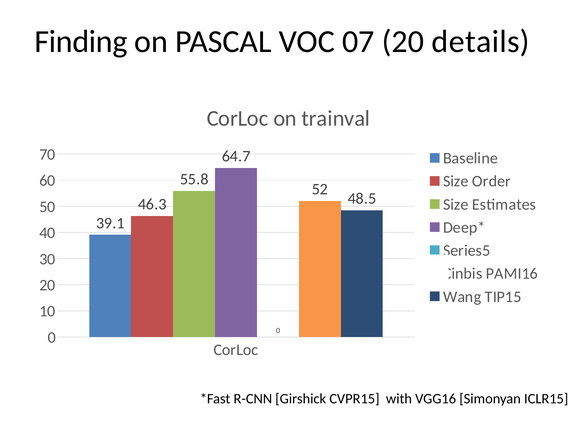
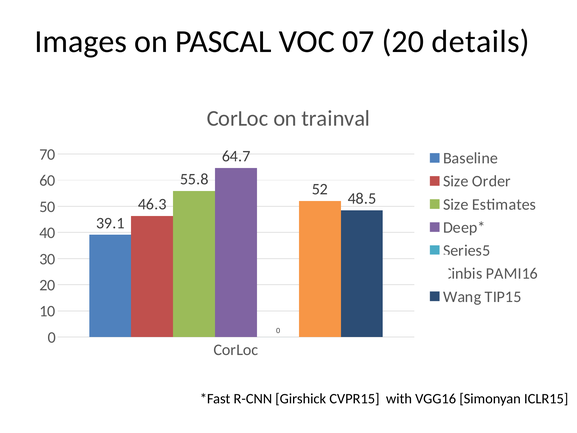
Finding: Finding -> Images
